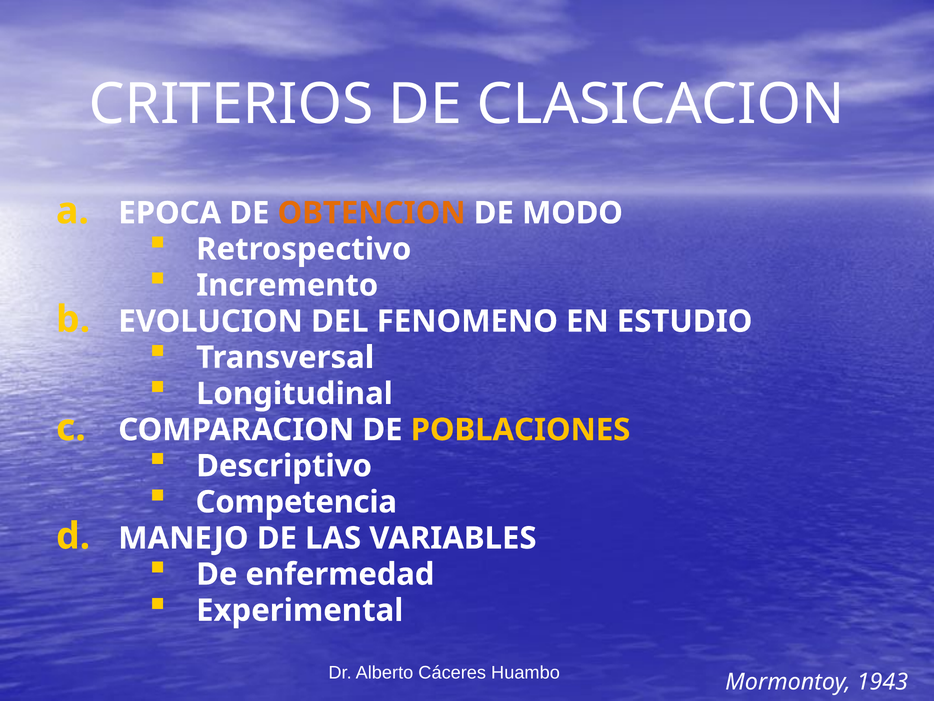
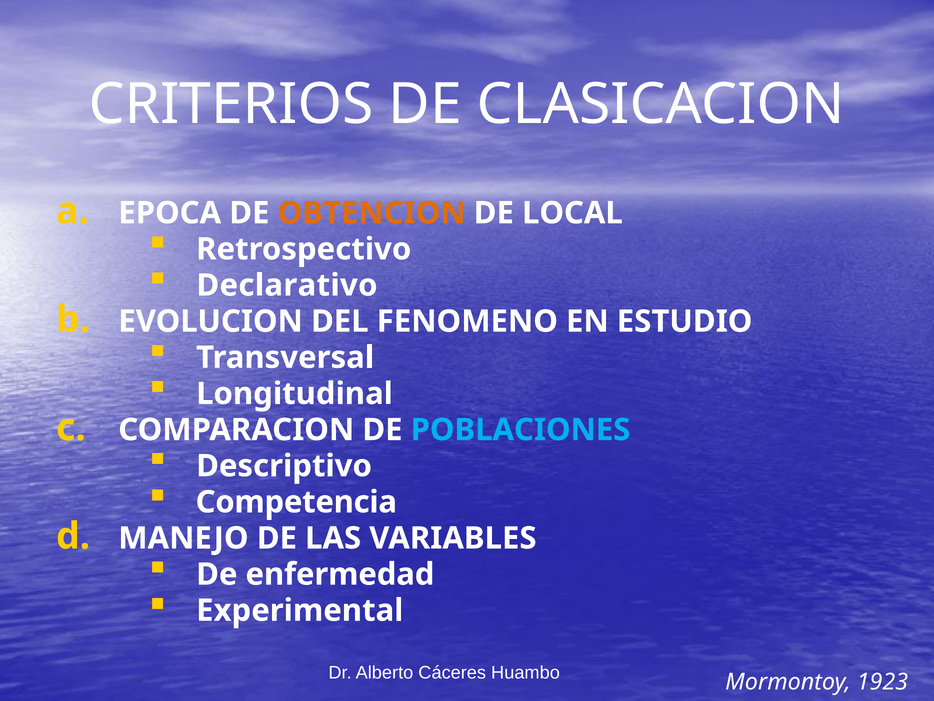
MODO: MODO -> LOCAL
Incremento: Incremento -> Declarativo
POBLACIONES colour: yellow -> light blue
1943: 1943 -> 1923
